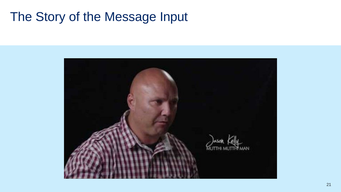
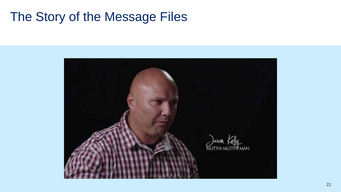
Input: Input -> Files
